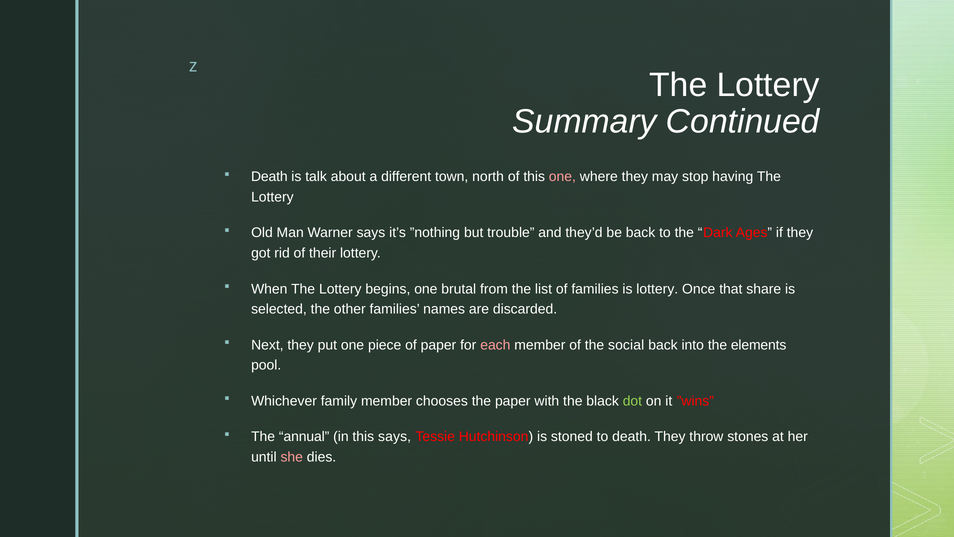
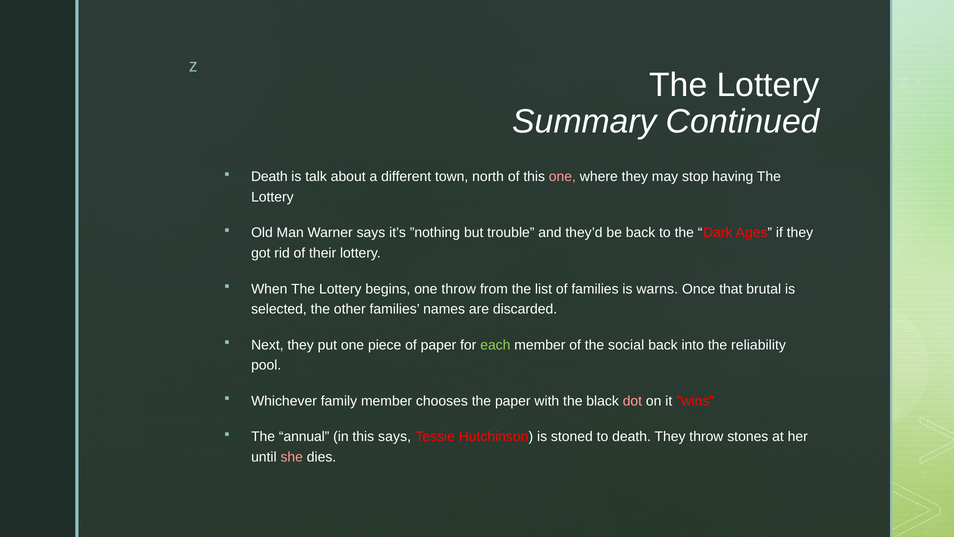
one brutal: brutal -> throw
is lottery: lottery -> warns
share: share -> brutal
each colour: pink -> light green
elements: elements -> reliability
dot colour: light green -> pink
